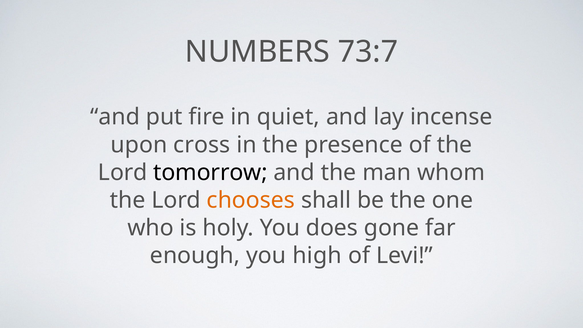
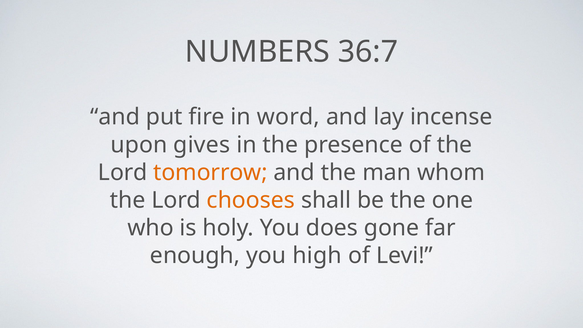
73:7: 73:7 -> 36:7
quiet: quiet -> word
cross: cross -> gives
tomorrow colour: black -> orange
